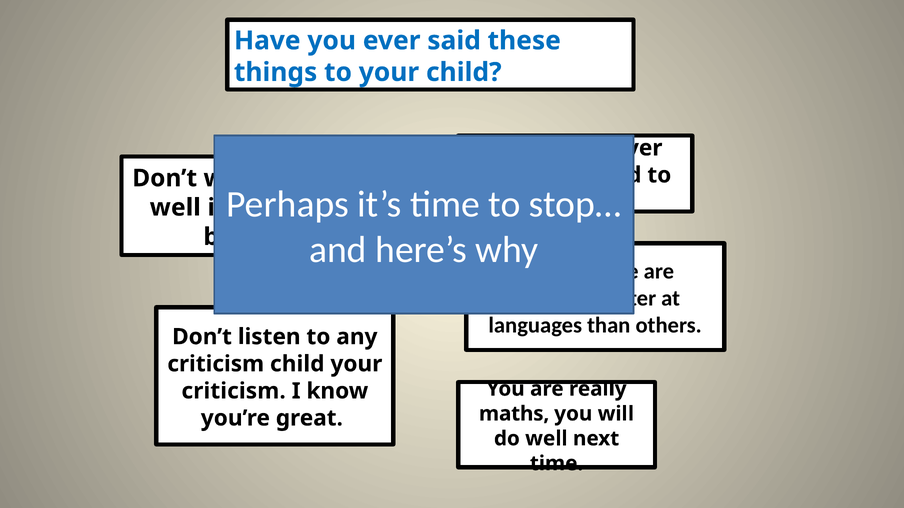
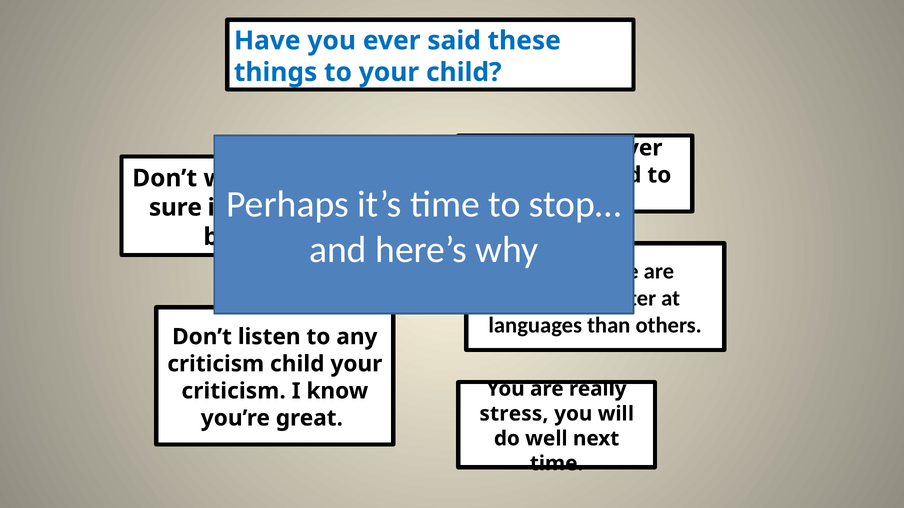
well at (175, 208): well -> sure
maths at (514, 414): maths -> stress
